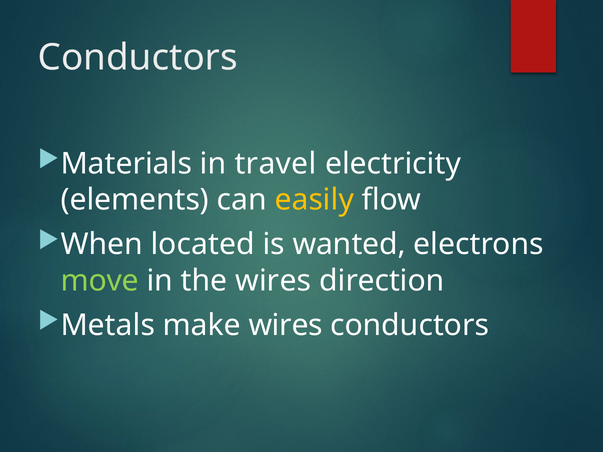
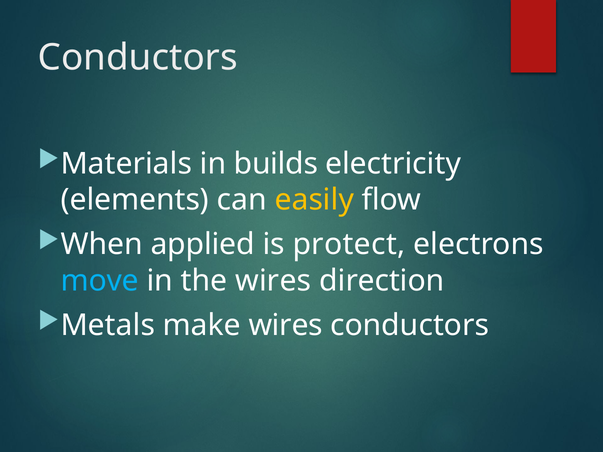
travel: travel -> builds
located: located -> applied
wanted: wanted -> protect
move colour: light green -> light blue
